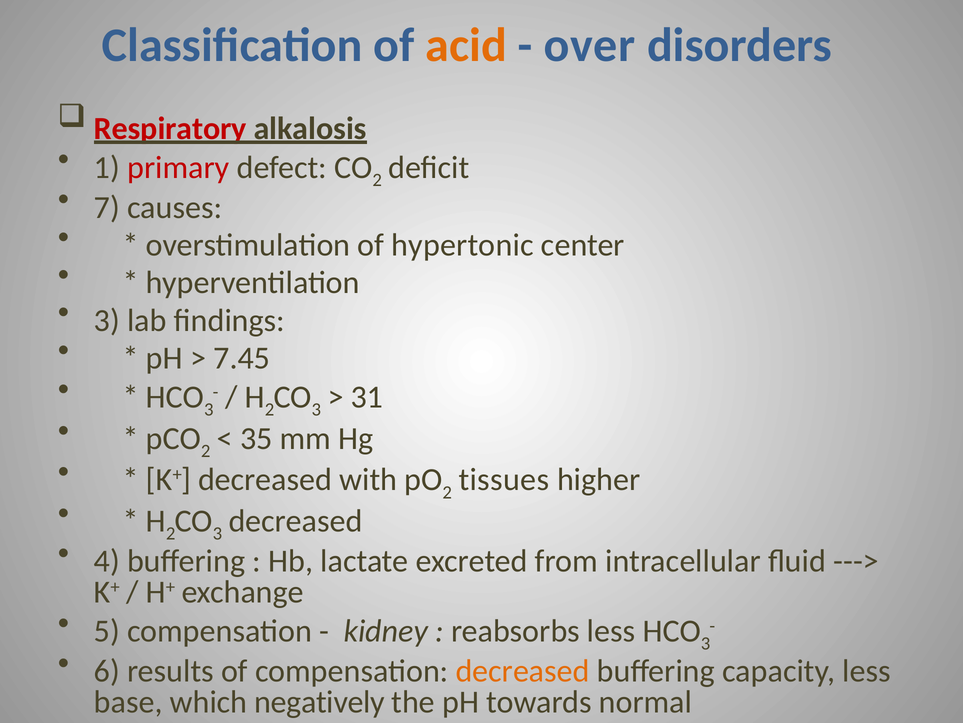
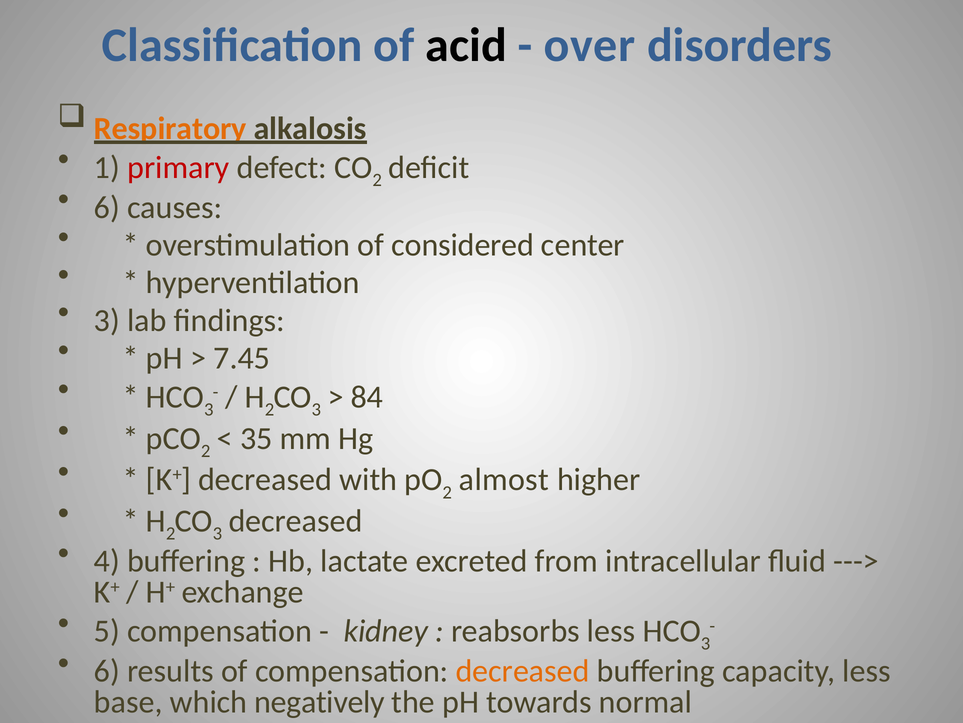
acid colour: orange -> black
Respiratory colour: red -> orange
7 at (107, 207): 7 -> 6
hypertonic: hypertonic -> considered
31: 31 -> 84
tissues: tissues -> almost
